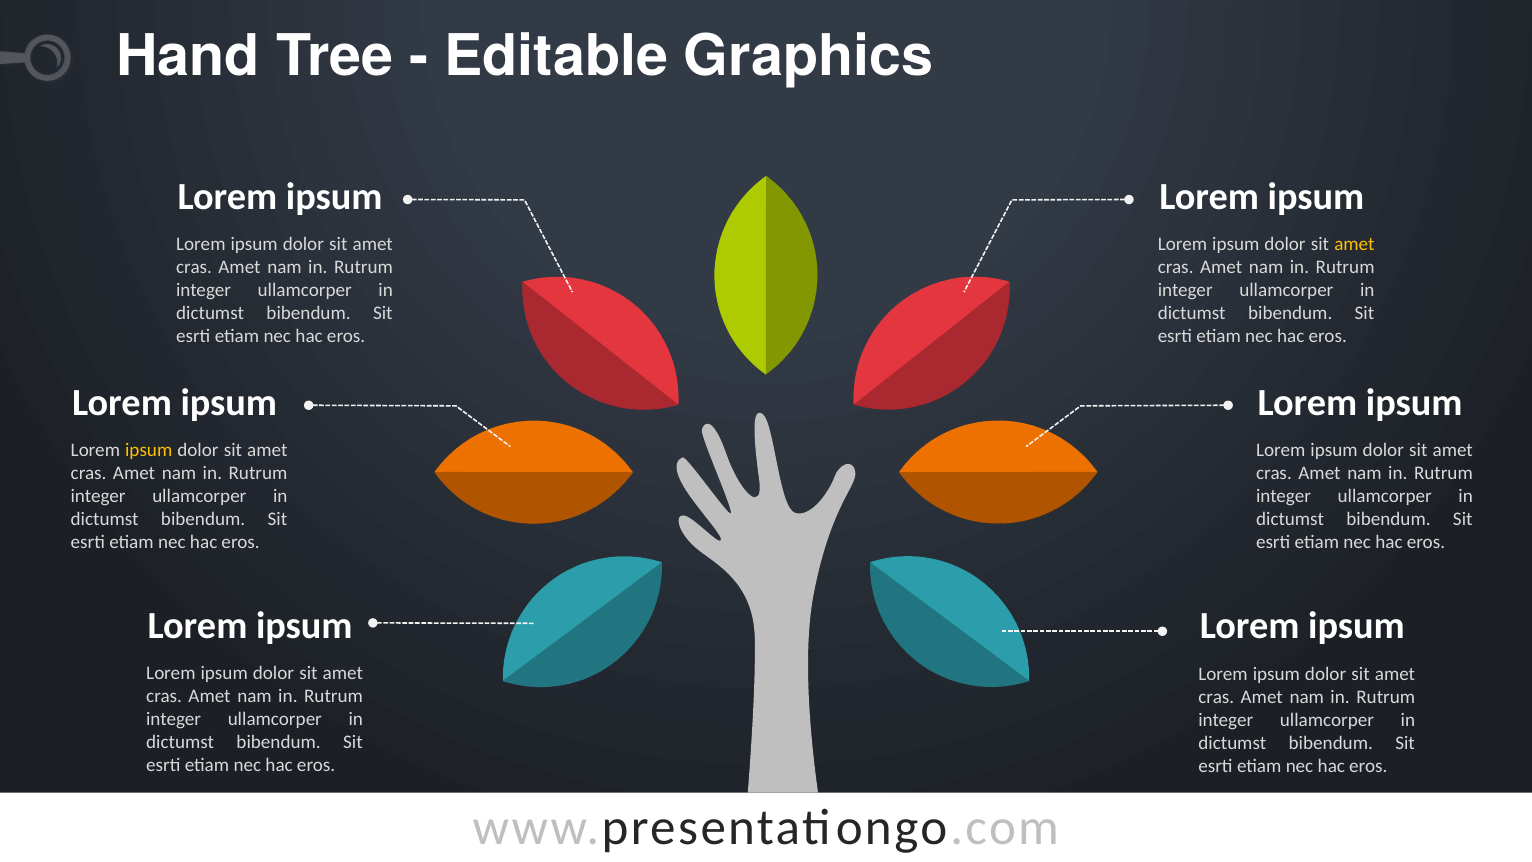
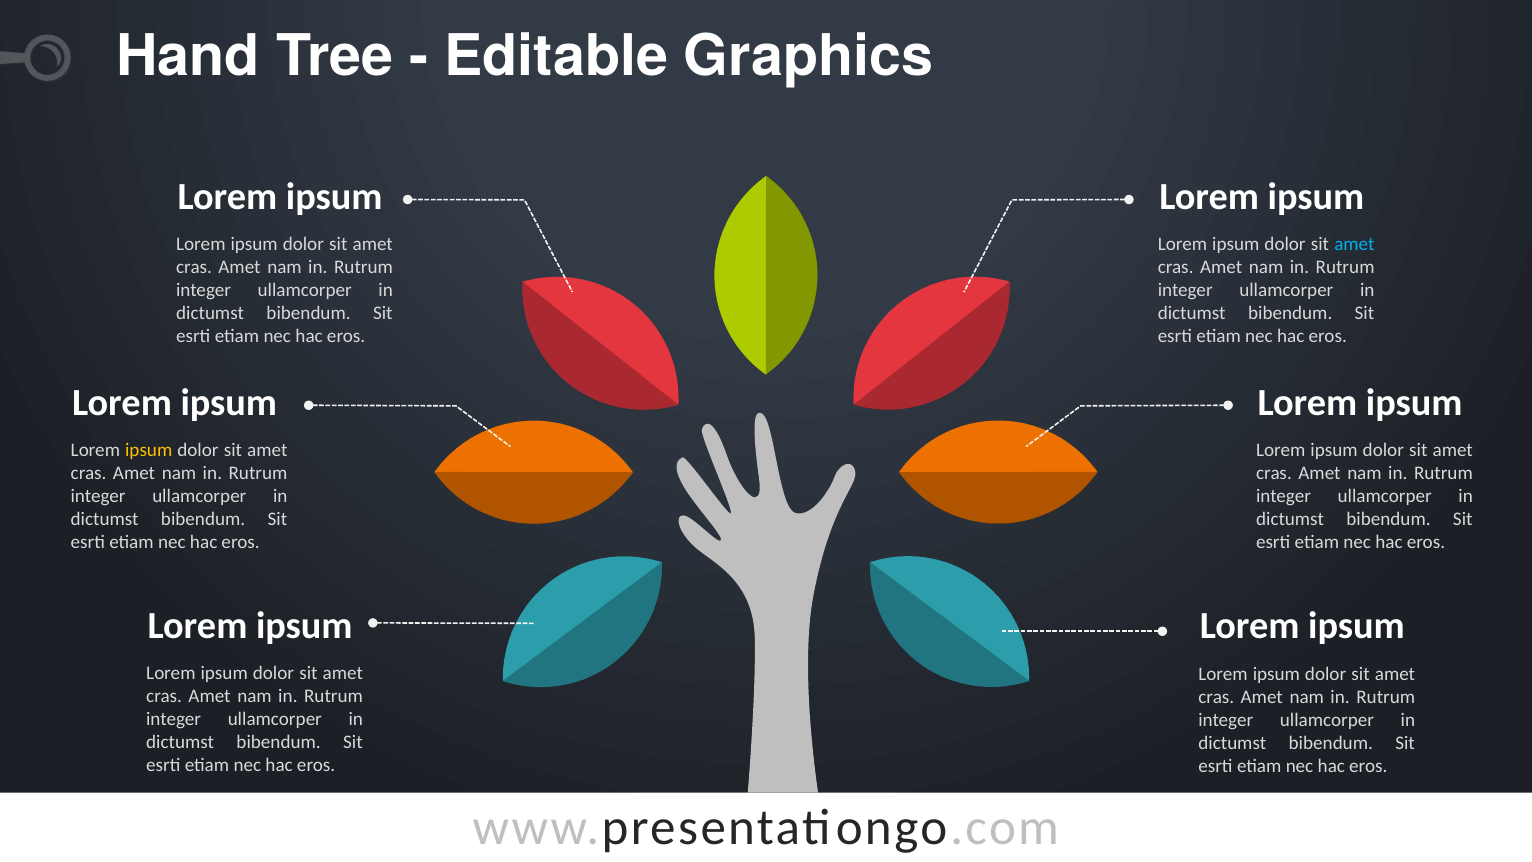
amet at (1354, 244) colour: yellow -> light blue
